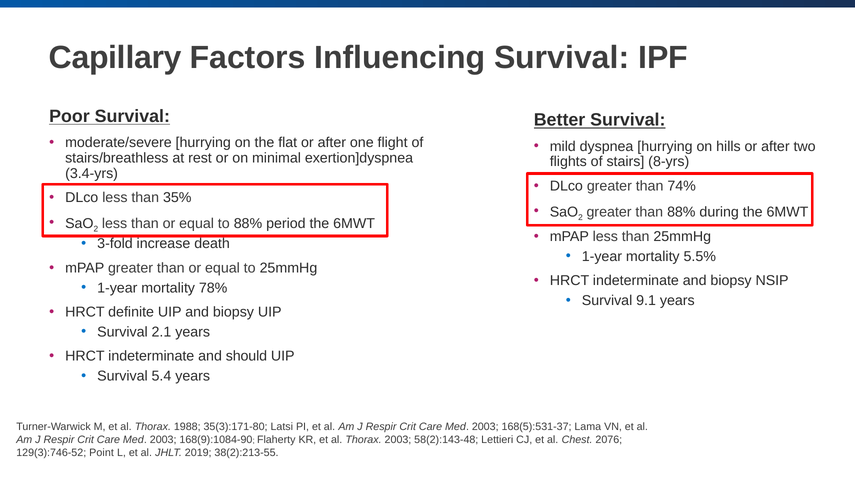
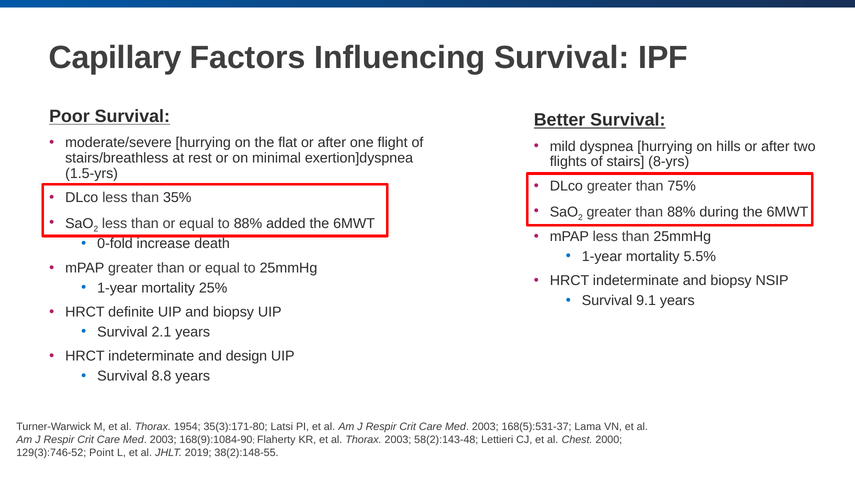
3.4-yrs: 3.4-yrs -> 1.5-yrs
74%: 74% -> 75%
period: period -> added
3-fold: 3-fold -> 0-fold
78%: 78% -> 25%
should: should -> design
5.4: 5.4 -> 8.8
1988: 1988 -> 1954
2076: 2076 -> 2000
38(2):213-55: 38(2):213-55 -> 38(2):148-55
